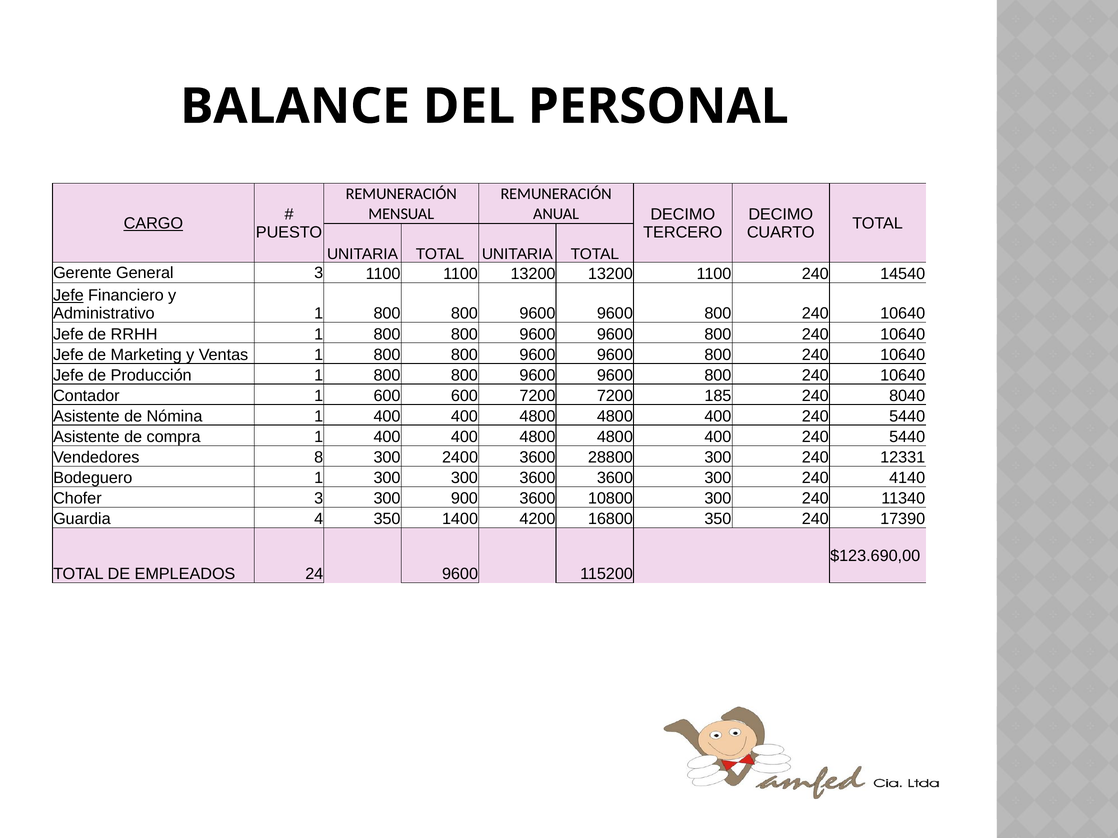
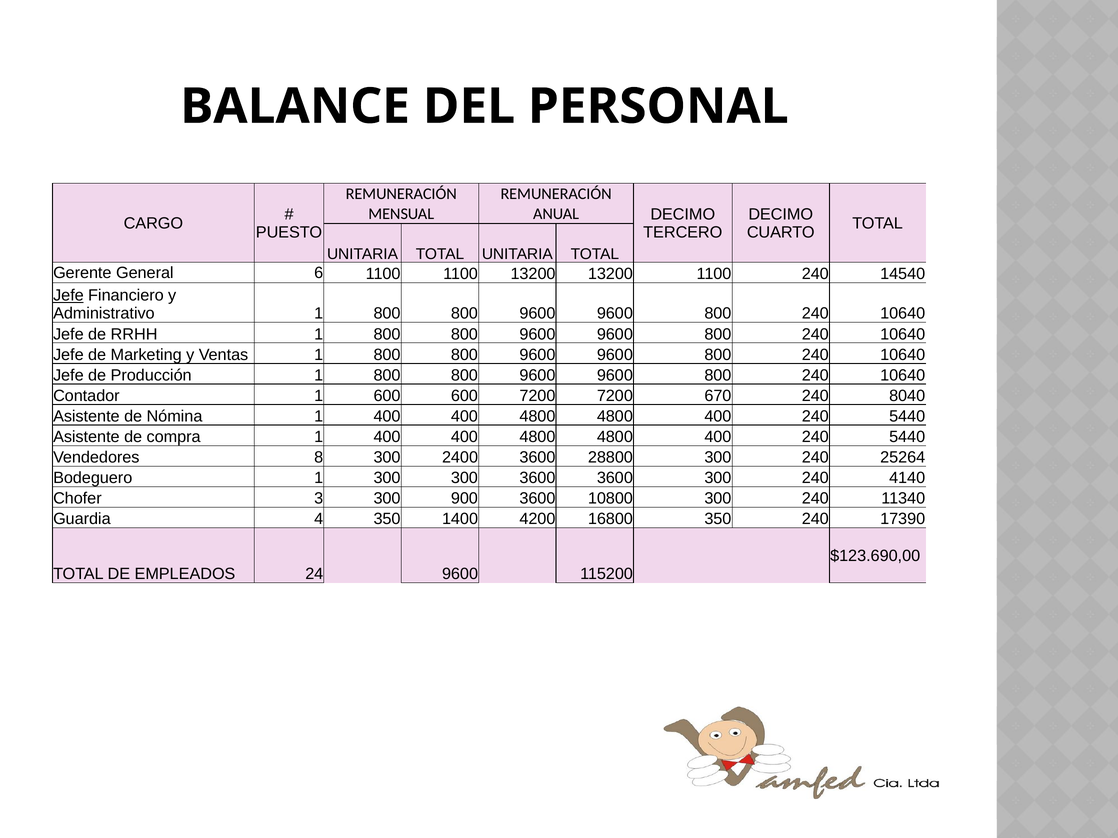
CARGO underline: present -> none
General 3: 3 -> 6
185: 185 -> 670
12331: 12331 -> 25264
